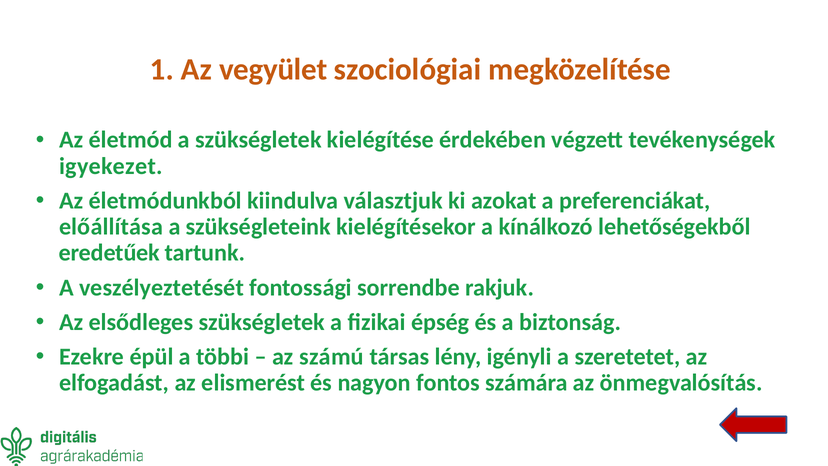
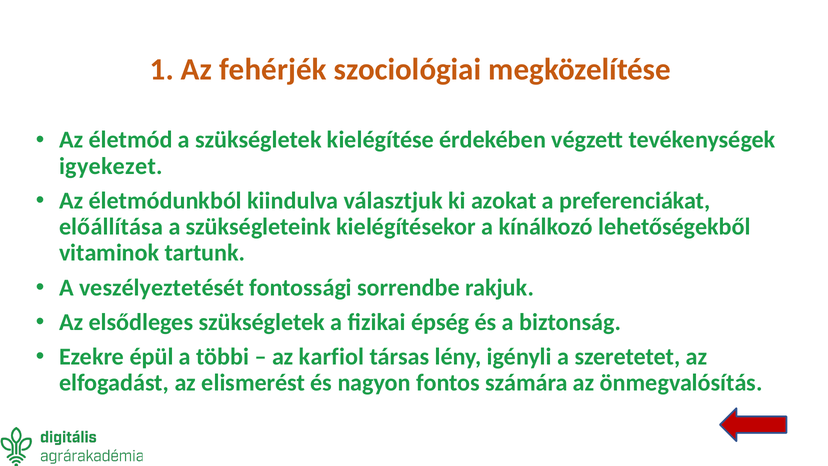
vegyület: vegyület -> fehérjék
eredetűek: eredetűek -> vitaminok
számú: számú -> karfiol
